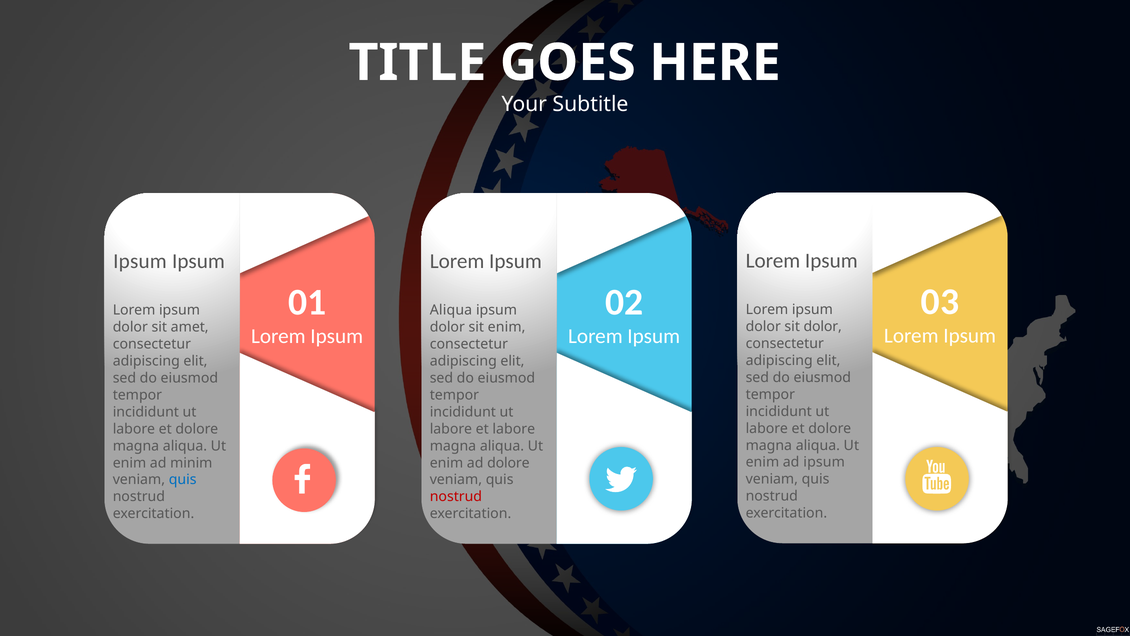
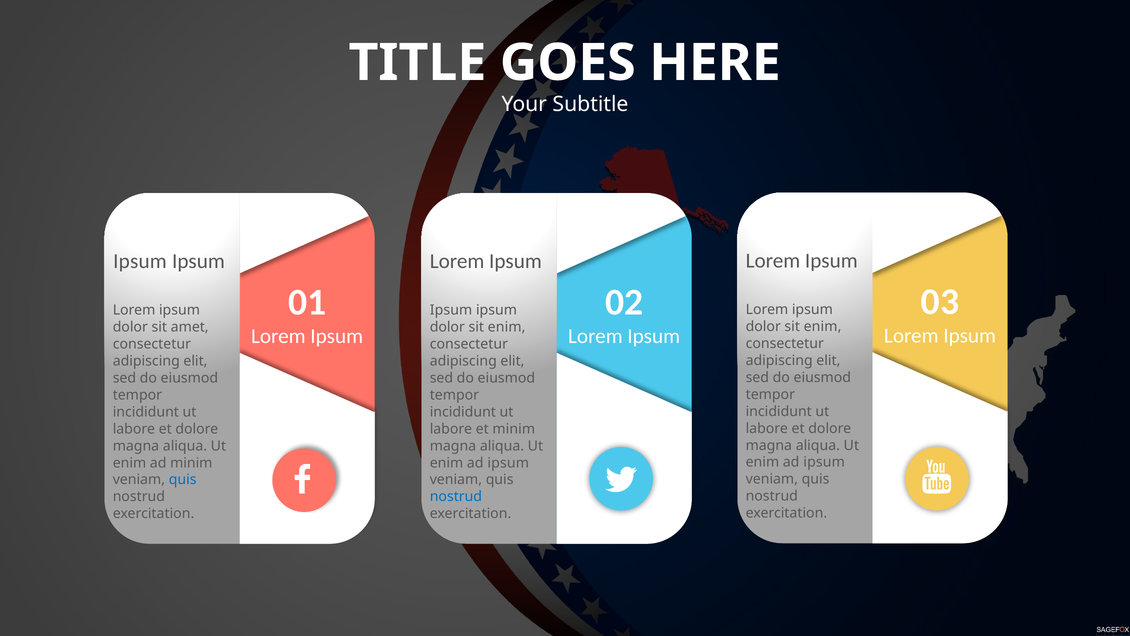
Aliqua at (451, 310): Aliqua -> Ipsum
dolor at (823, 326): dolor -> enim
et labore: labore -> minim
dolore at (508, 463): dolore -> ipsum
nostrud at (456, 496) colour: red -> blue
